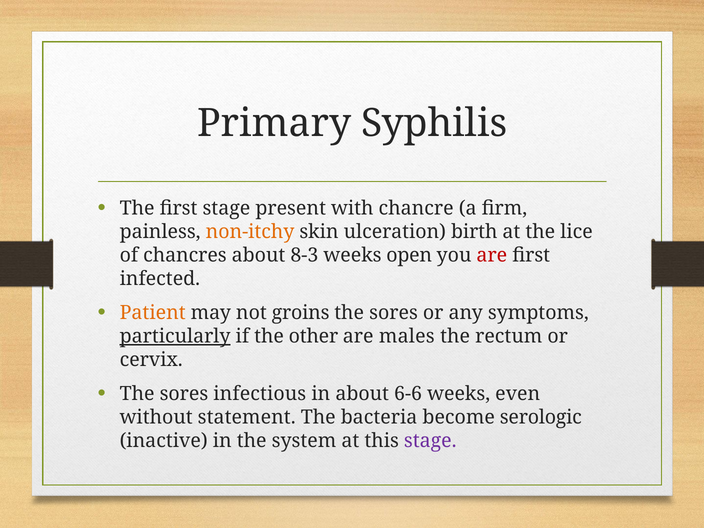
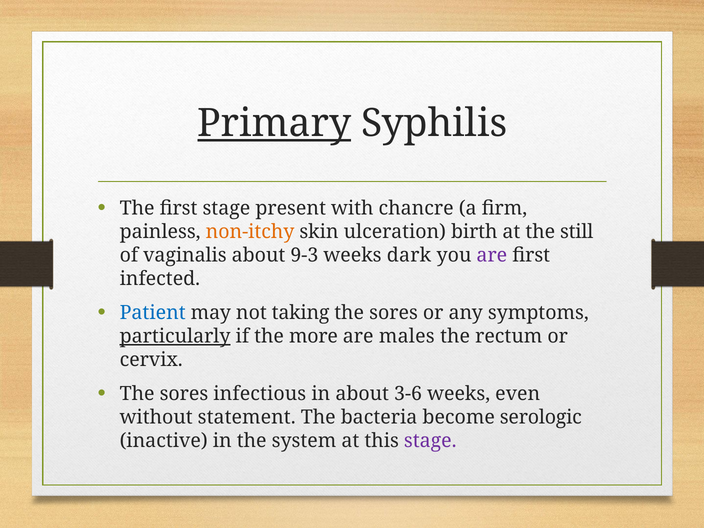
Primary underline: none -> present
lice: lice -> still
chancres: chancres -> vaginalis
8-3: 8-3 -> 9-3
open: open -> dark
are at (492, 255) colour: red -> purple
Patient colour: orange -> blue
groins: groins -> taking
other: other -> more
6-6: 6-6 -> 3-6
